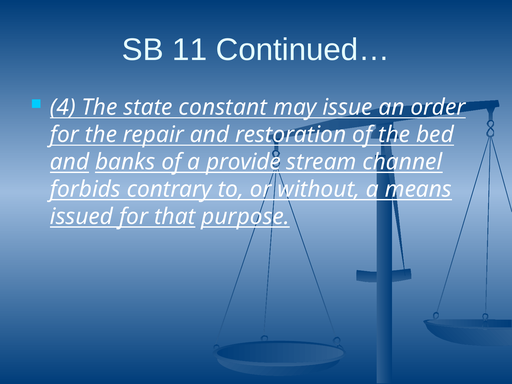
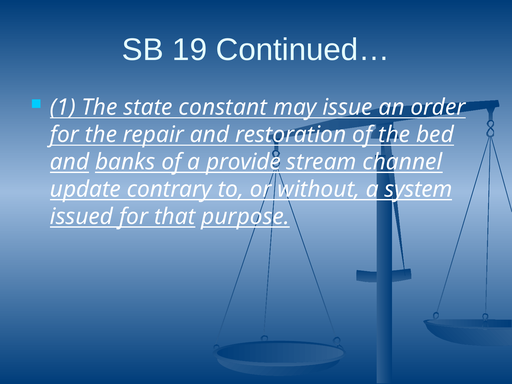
11: 11 -> 19
4: 4 -> 1
forbids: forbids -> update
means: means -> system
